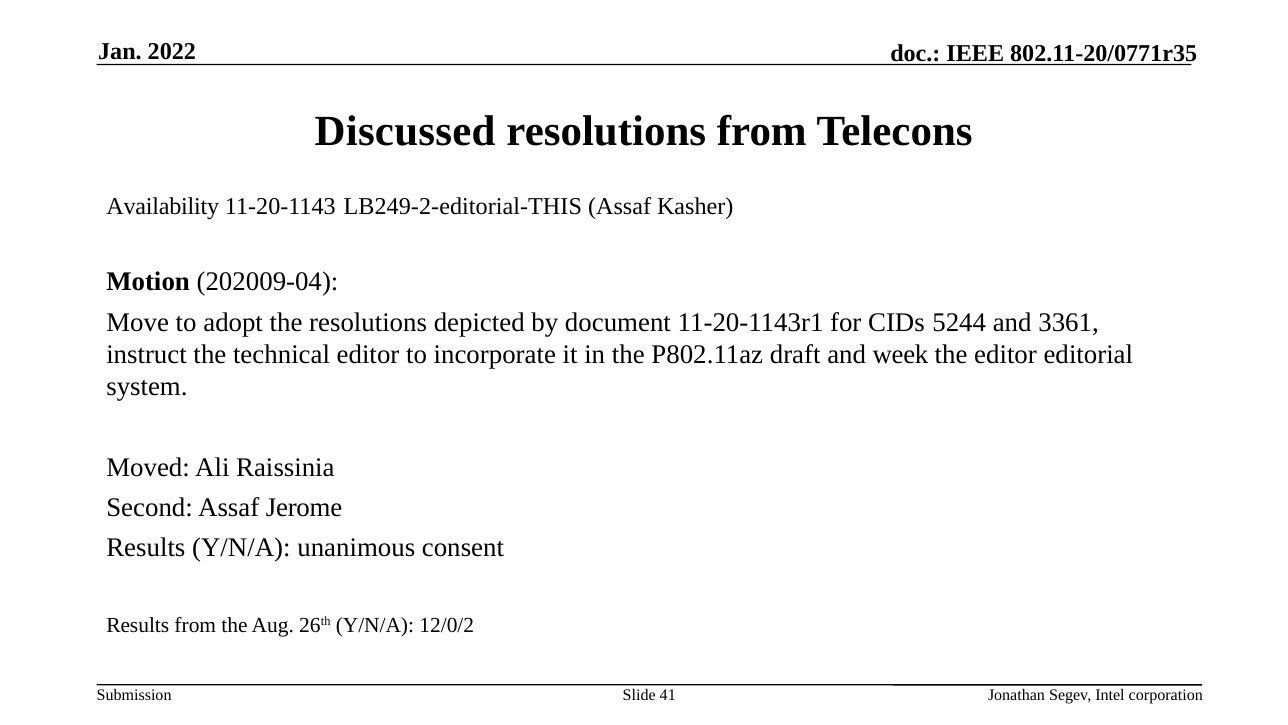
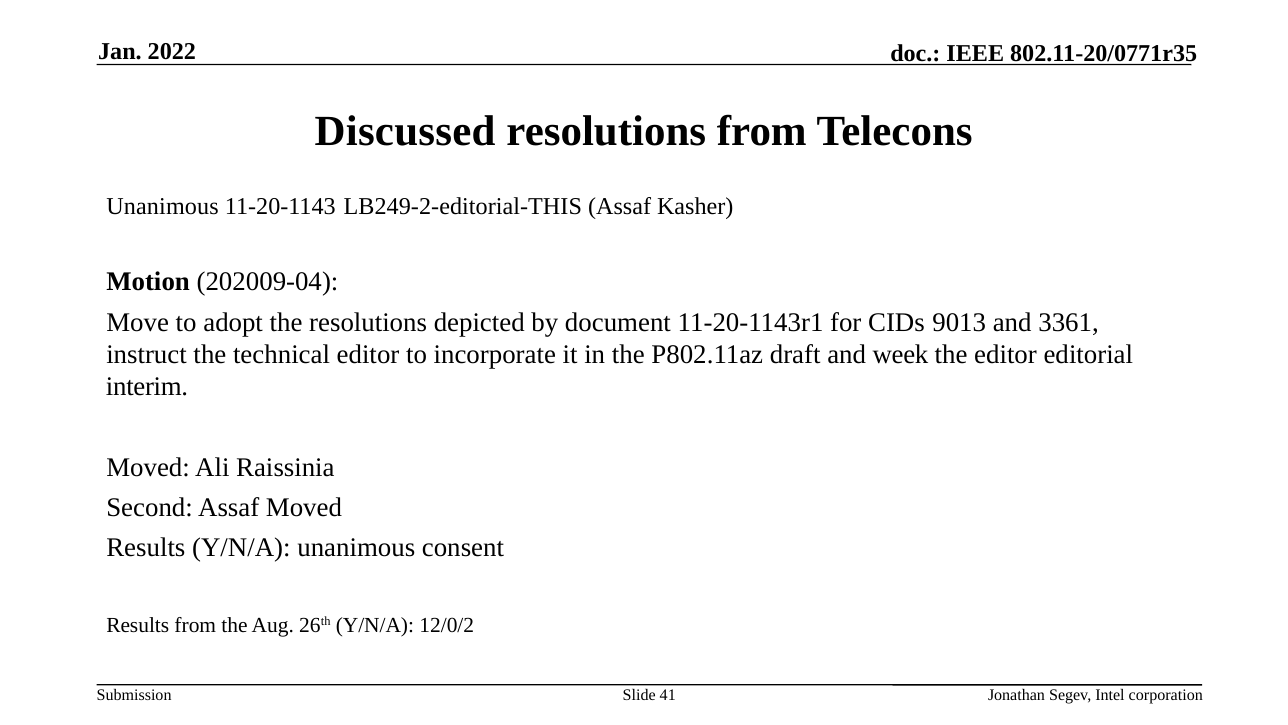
Availability at (163, 206): Availability -> Unanimous
5244: 5244 -> 9013
system: system -> interim
Assaf Jerome: Jerome -> Moved
